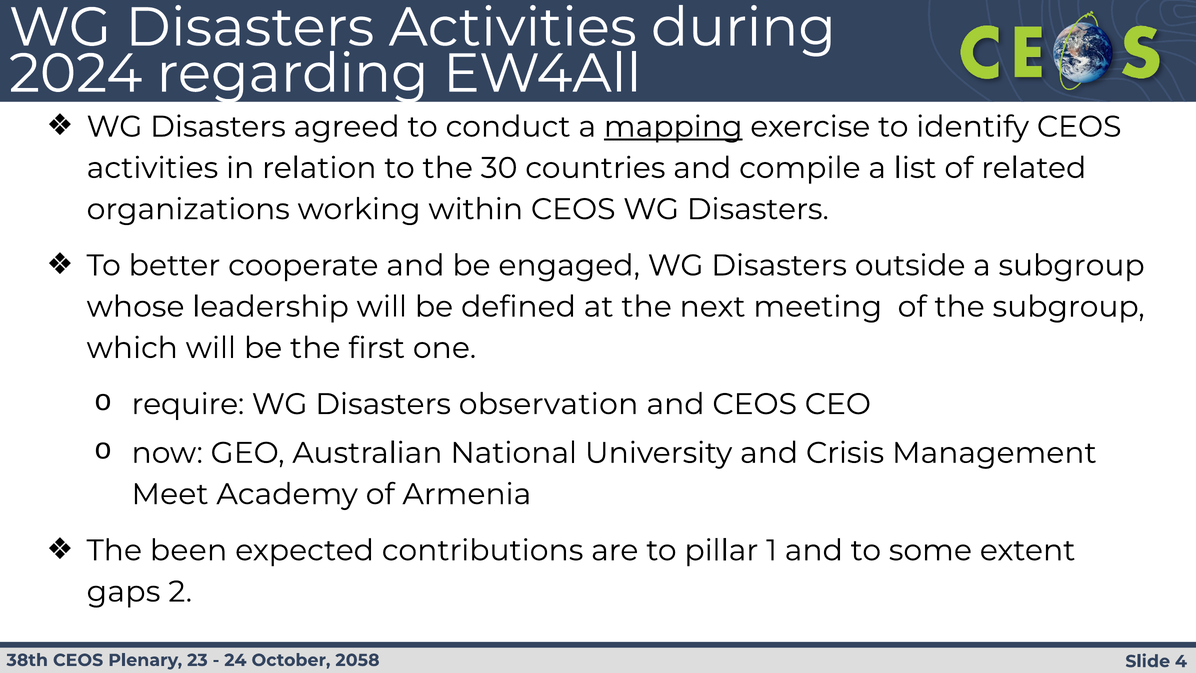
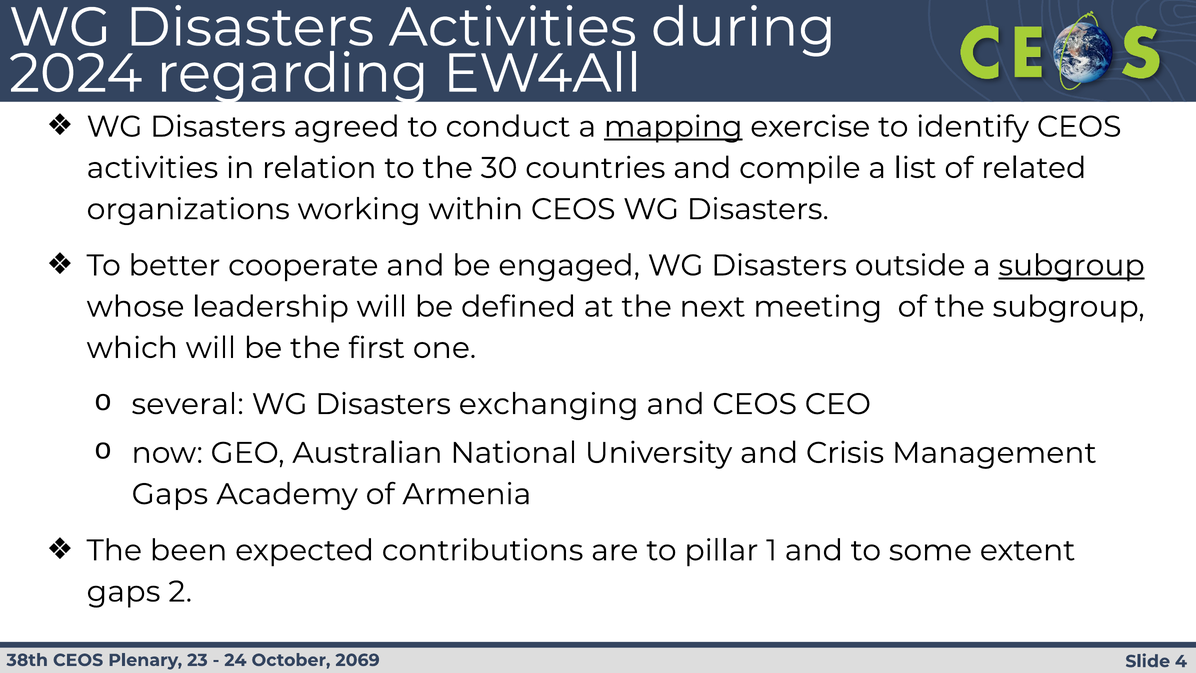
subgroup at (1072, 265) underline: none -> present
require: require -> several
observation: observation -> exchanging
Meet at (170, 494): Meet -> Gaps
2058: 2058 -> 2069
